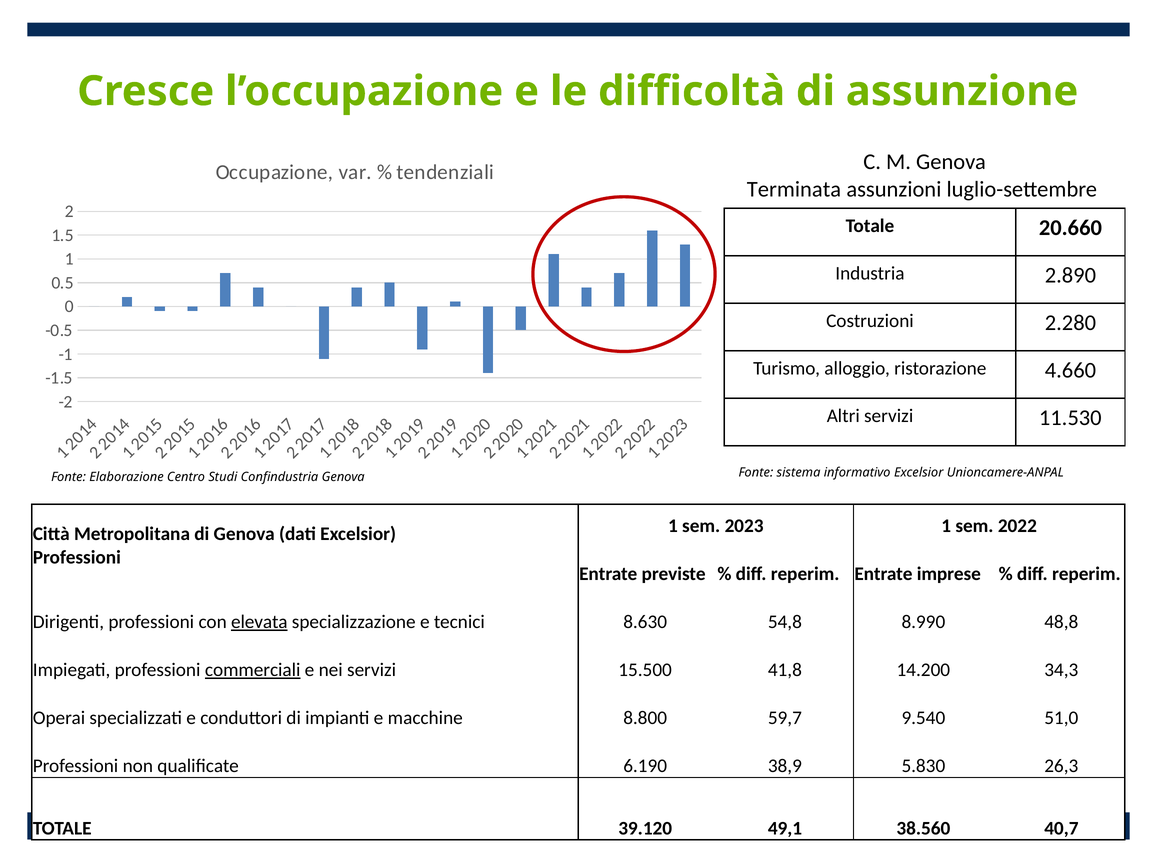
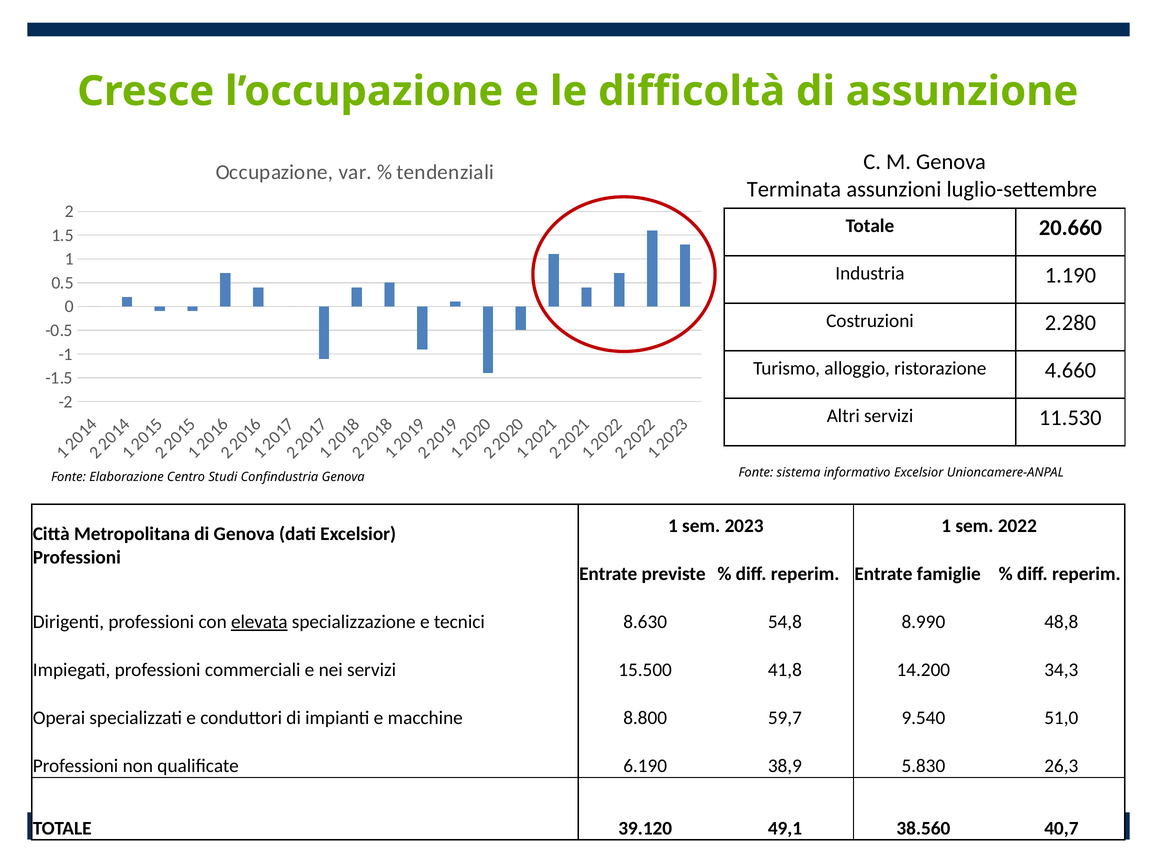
2.890: 2.890 -> 1.190
imprese: imprese -> famiglie
commerciali underline: present -> none
